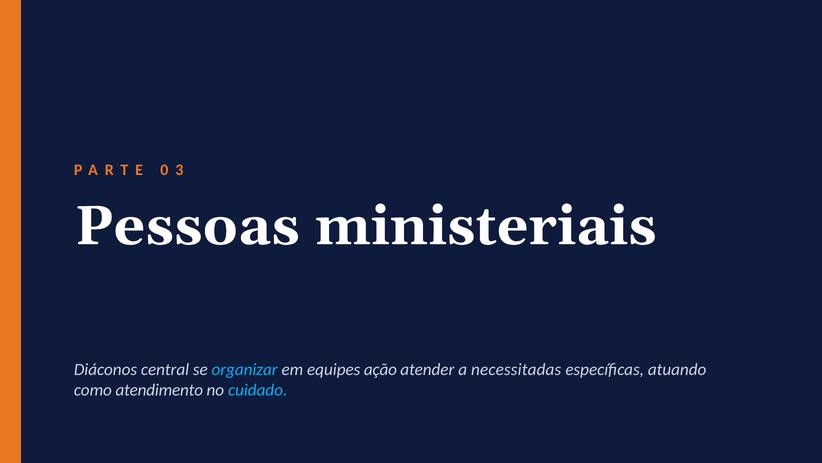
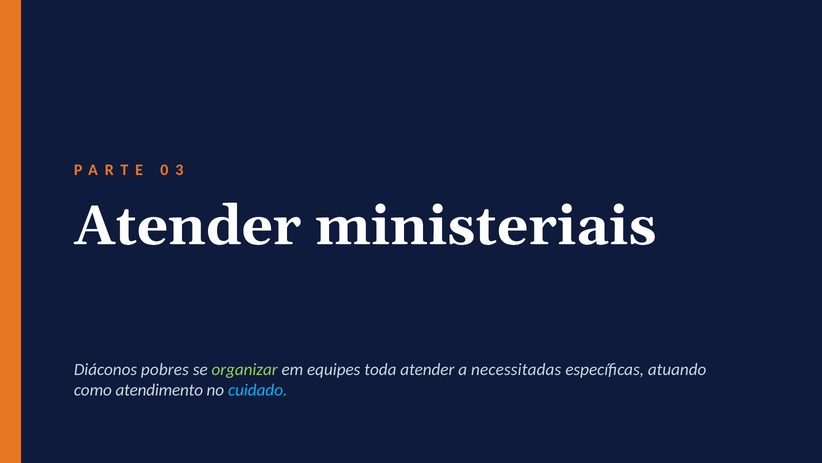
Pessoas at (187, 226): Pessoas -> Atender
central: central -> pobres
organizar colour: light blue -> light green
ação: ação -> toda
